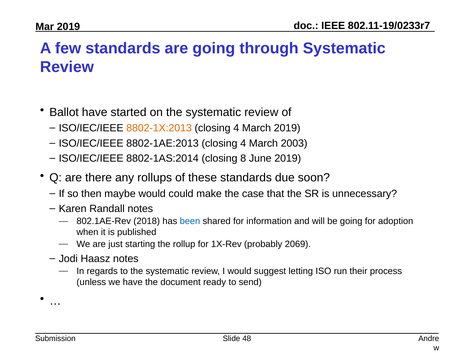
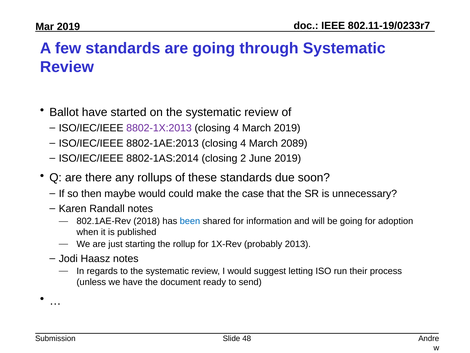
8802-1X:2013 colour: orange -> purple
2003: 2003 -> 2089
8: 8 -> 2
2069: 2069 -> 2013
